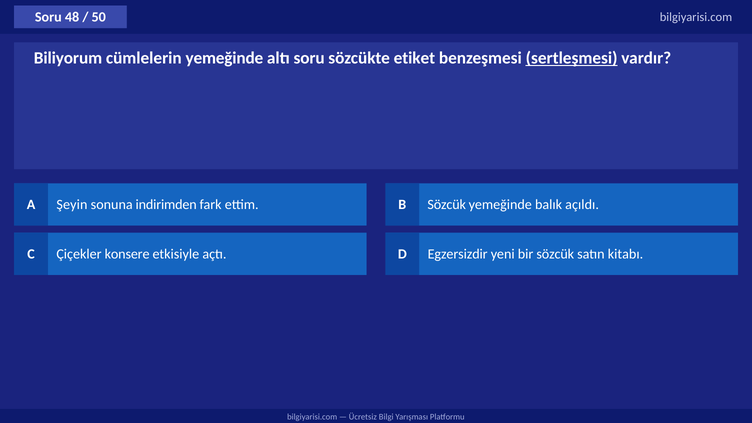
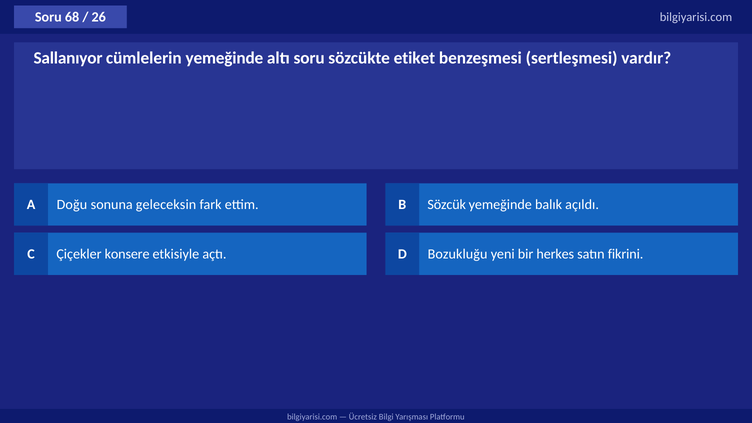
48: 48 -> 68
50: 50 -> 26
Biliyorum: Biliyorum -> Sallanıyor
sertleşmesi underline: present -> none
Şeyin: Şeyin -> Doğu
indirimden: indirimden -> geleceksin
Egzersizdir: Egzersizdir -> Bozukluğu
bir sözcük: sözcük -> herkes
kitabı: kitabı -> fikrini
